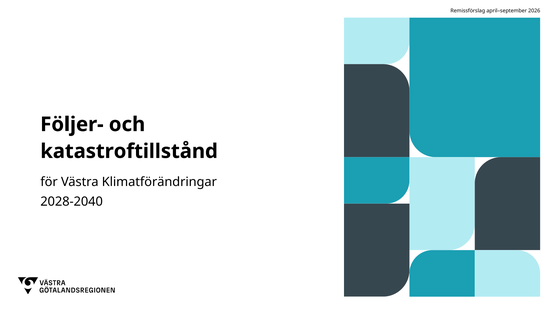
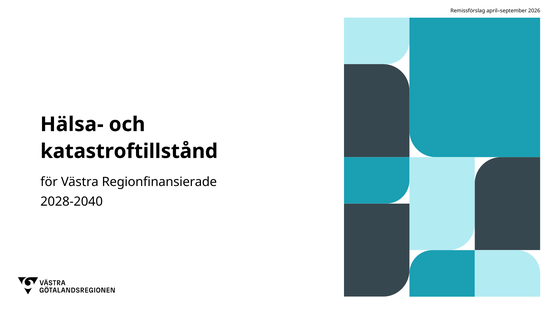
Följer-: Följer- -> Hälsa-
Klimatförändringar: Klimatförändringar -> Regionfinansierade
